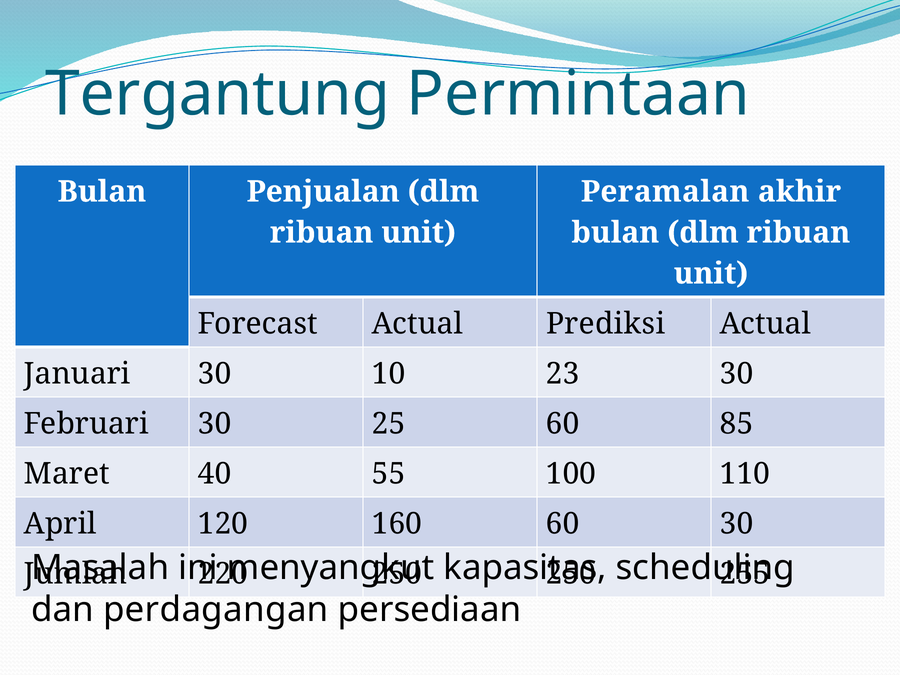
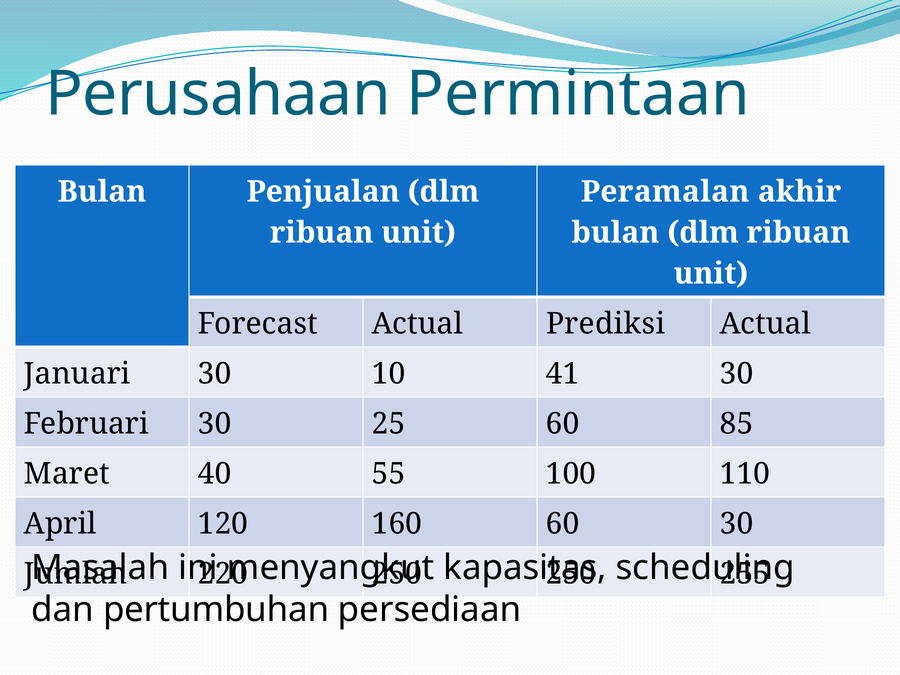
Tergantung: Tergantung -> Perusahaan
23: 23 -> 41
perdagangan: perdagangan -> pertumbuhan
